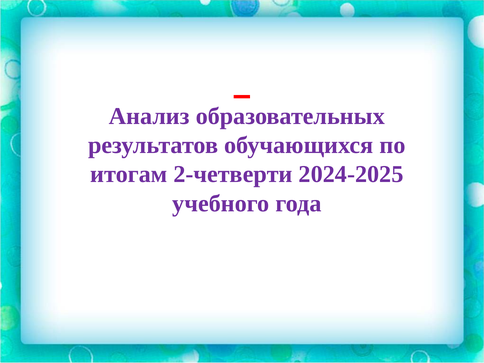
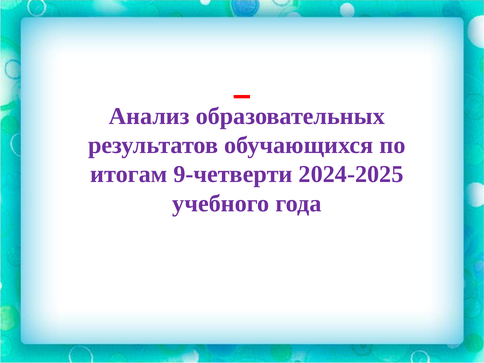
2-четверти: 2-четверти -> 9-четверти
